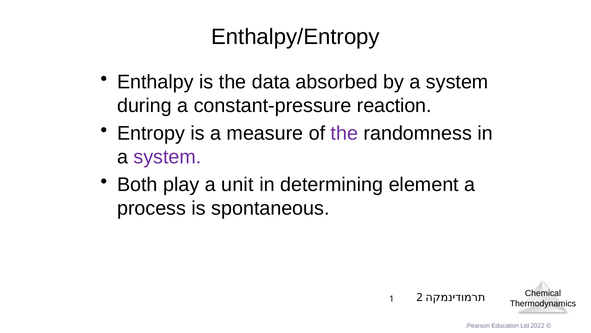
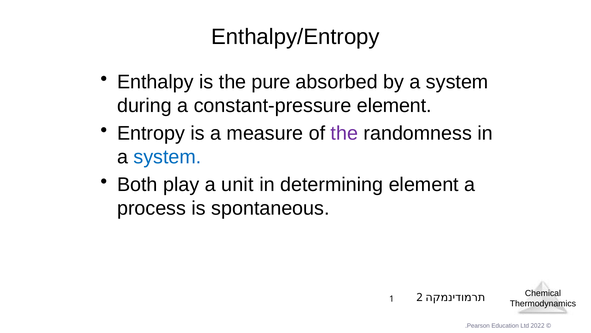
data: data -> pure
constant-pressure reaction: reaction -> element
system at (167, 157) colour: purple -> blue
